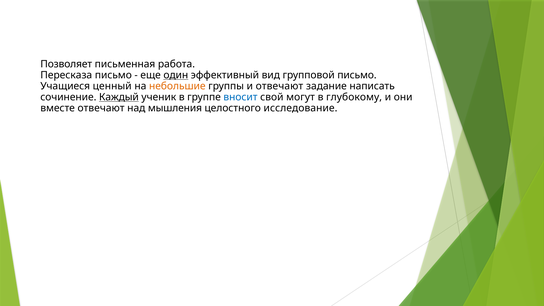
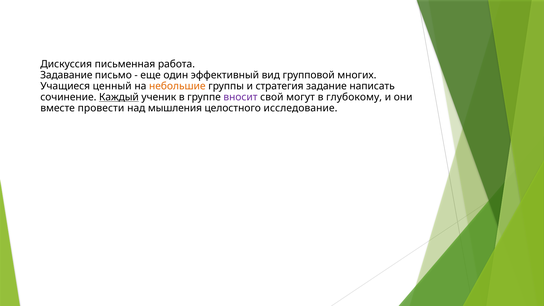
Позволяет: Позволяет -> Дискуссия
Пересказа: Пересказа -> Задавание
один underline: present -> none
групповой письмо: письмо -> многих
и отвечают: отвечают -> стратегия
вносит colour: blue -> purple
вместе отвечают: отвечают -> провести
